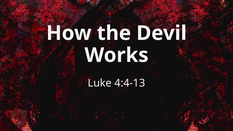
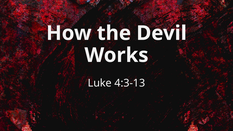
4:4-13: 4:4-13 -> 4:3-13
